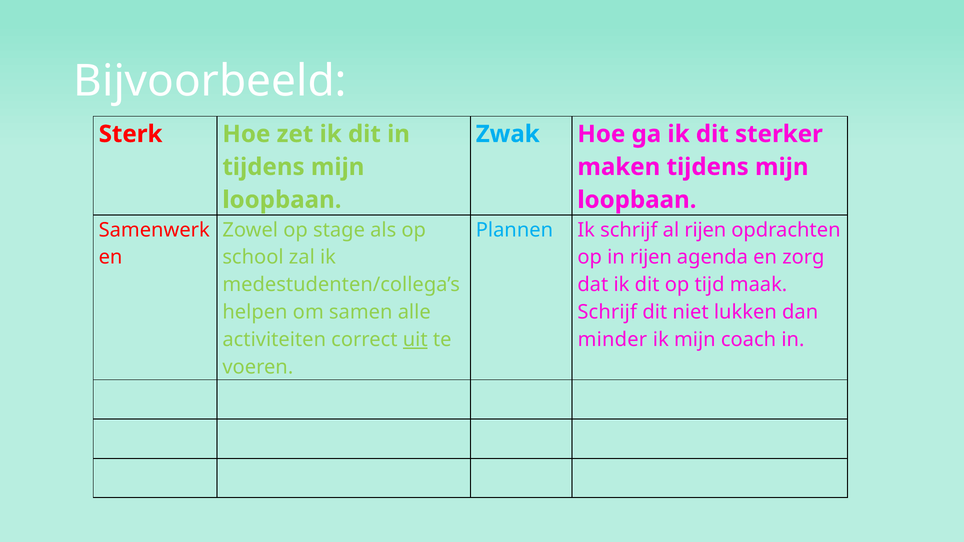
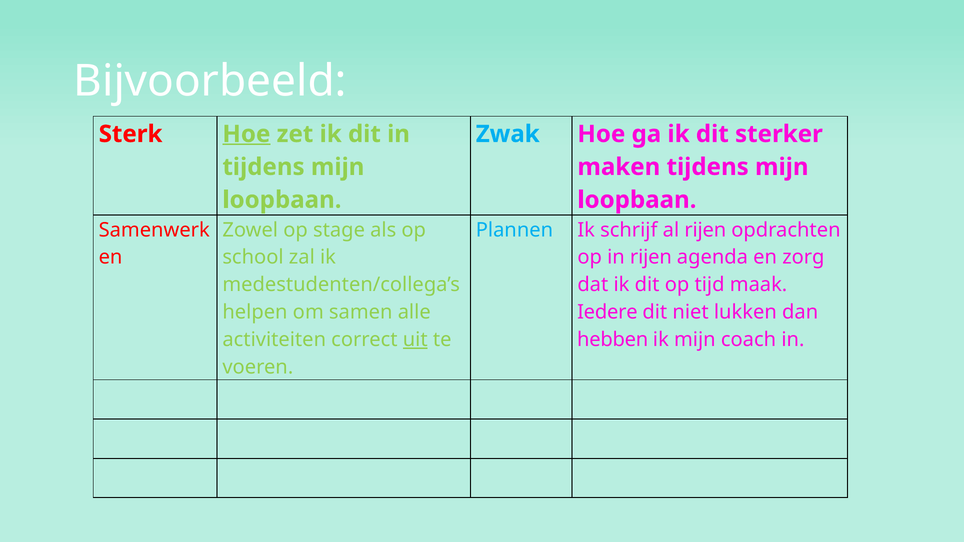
Hoe at (246, 134) underline: none -> present
Schrijf at (607, 312): Schrijf -> Iedere
minder: minder -> hebben
